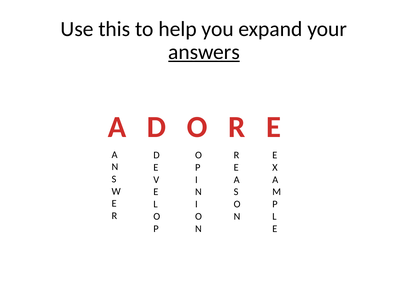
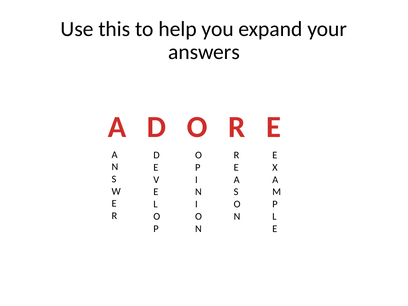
answers underline: present -> none
